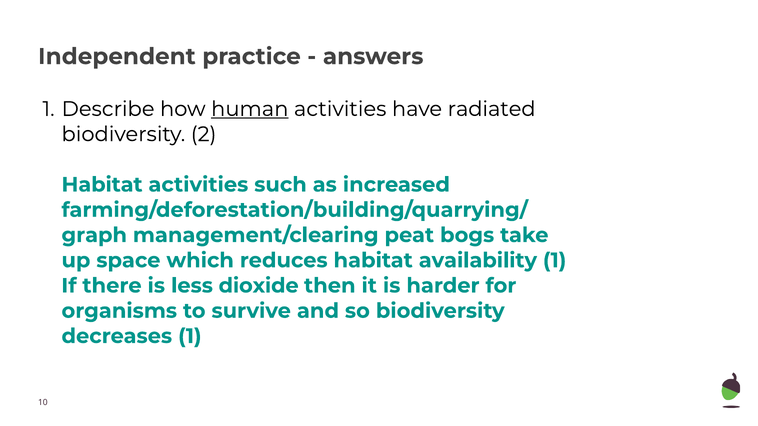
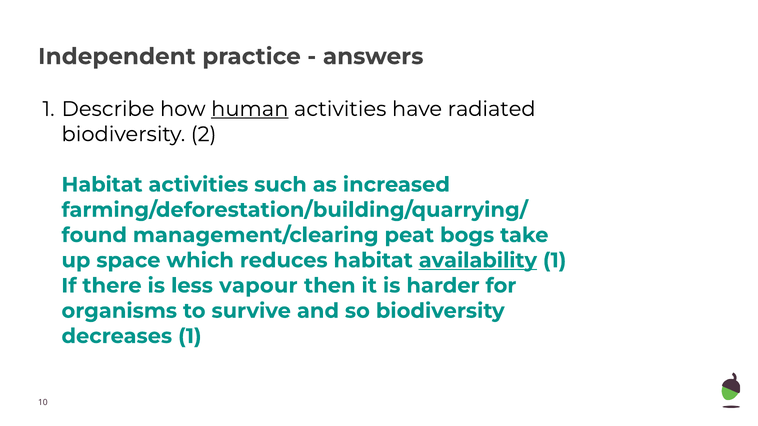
graph: graph -> found
availability underline: none -> present
dioxide: dioxide -> vapour
